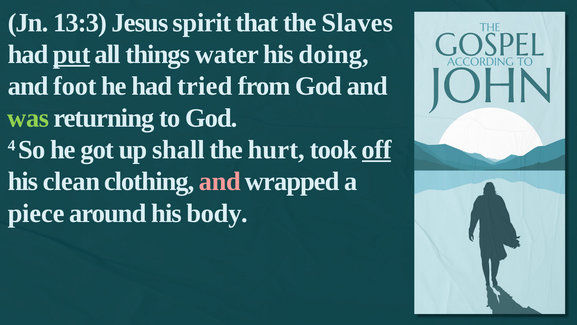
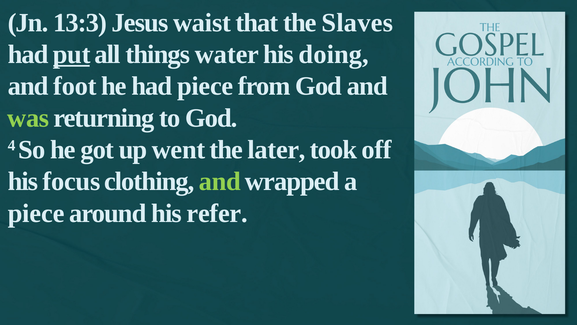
spirit: spirit -> waist
had tried: tried -> piece
shall: shall -> went
hurt: hurt -> later
off underline: present -> none
clean: clean -> focus
and at (220, 181) colour: pink -> light green
body: body -> refer
